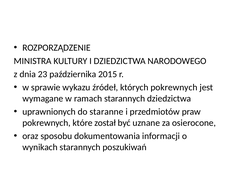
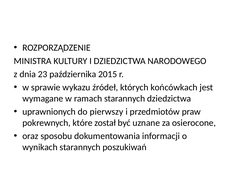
których pokrewnych: pokrewnych -> końcówkach
staranne: staranne -> pierwszy
